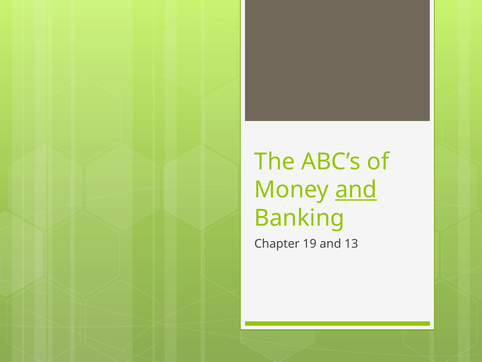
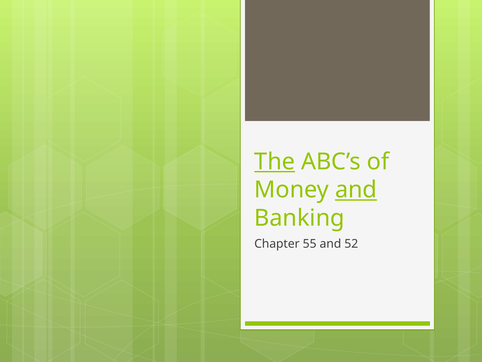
The underline: none -> present
19: 19 -> 55
13: 13 -> 52
